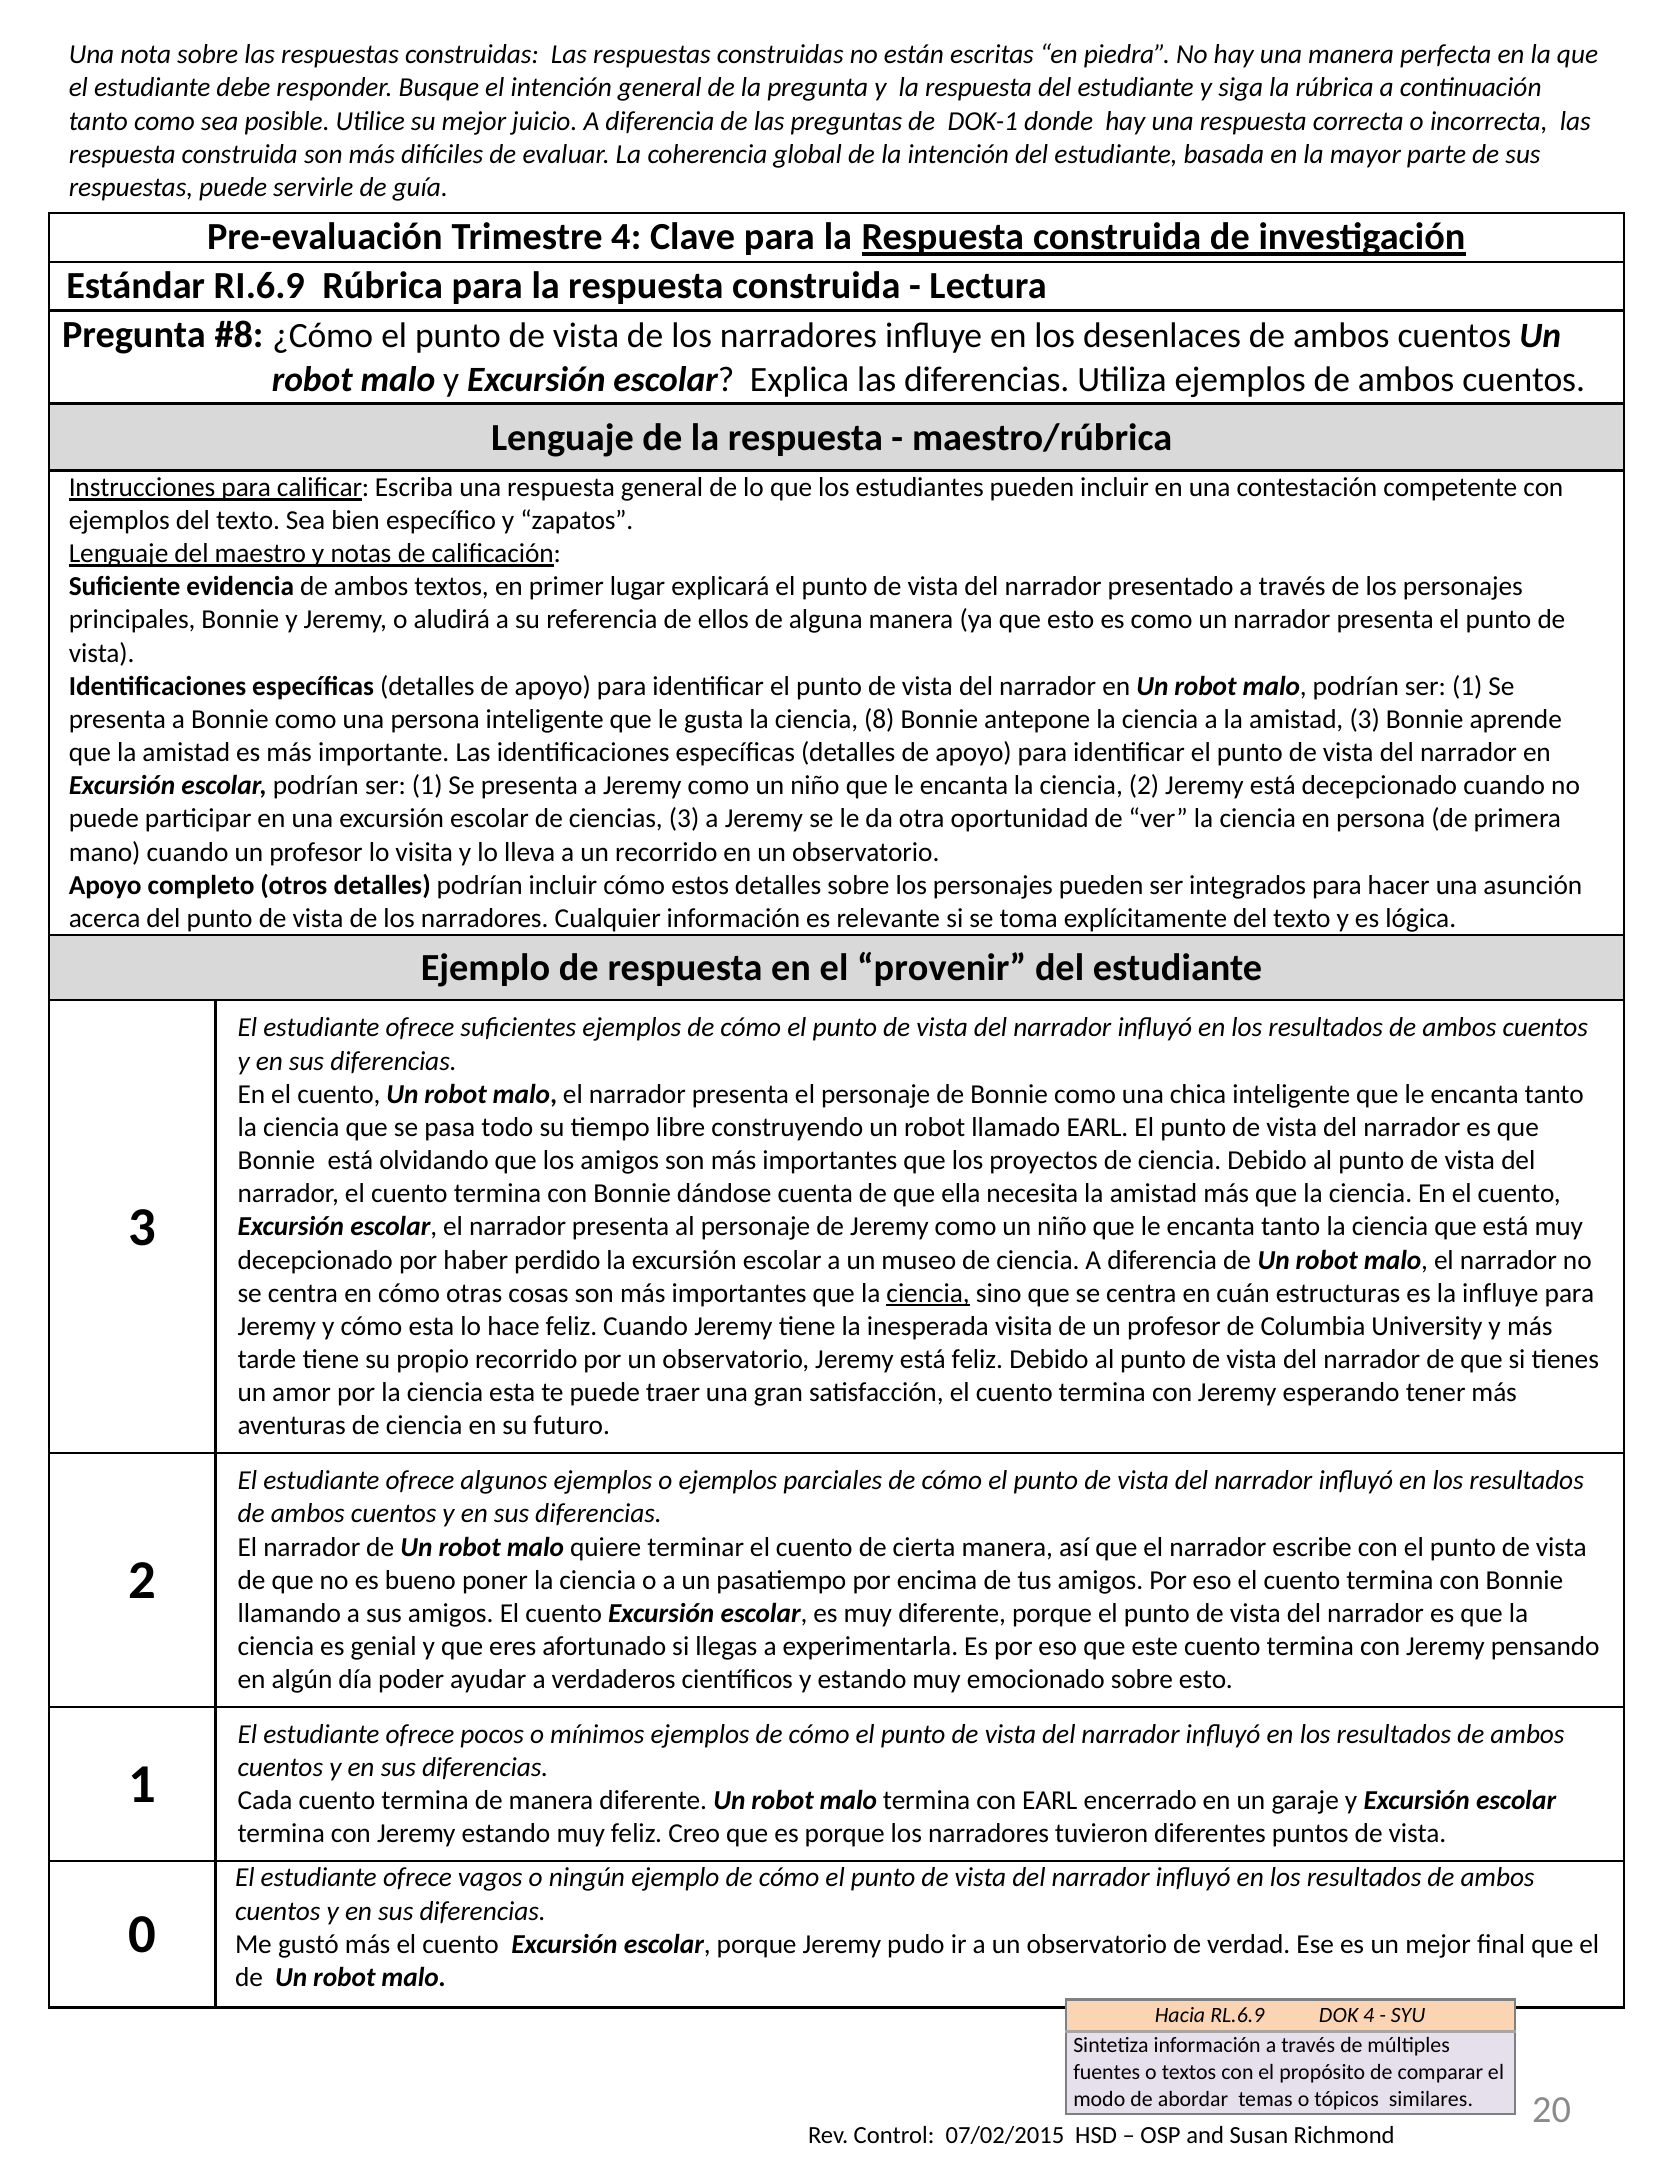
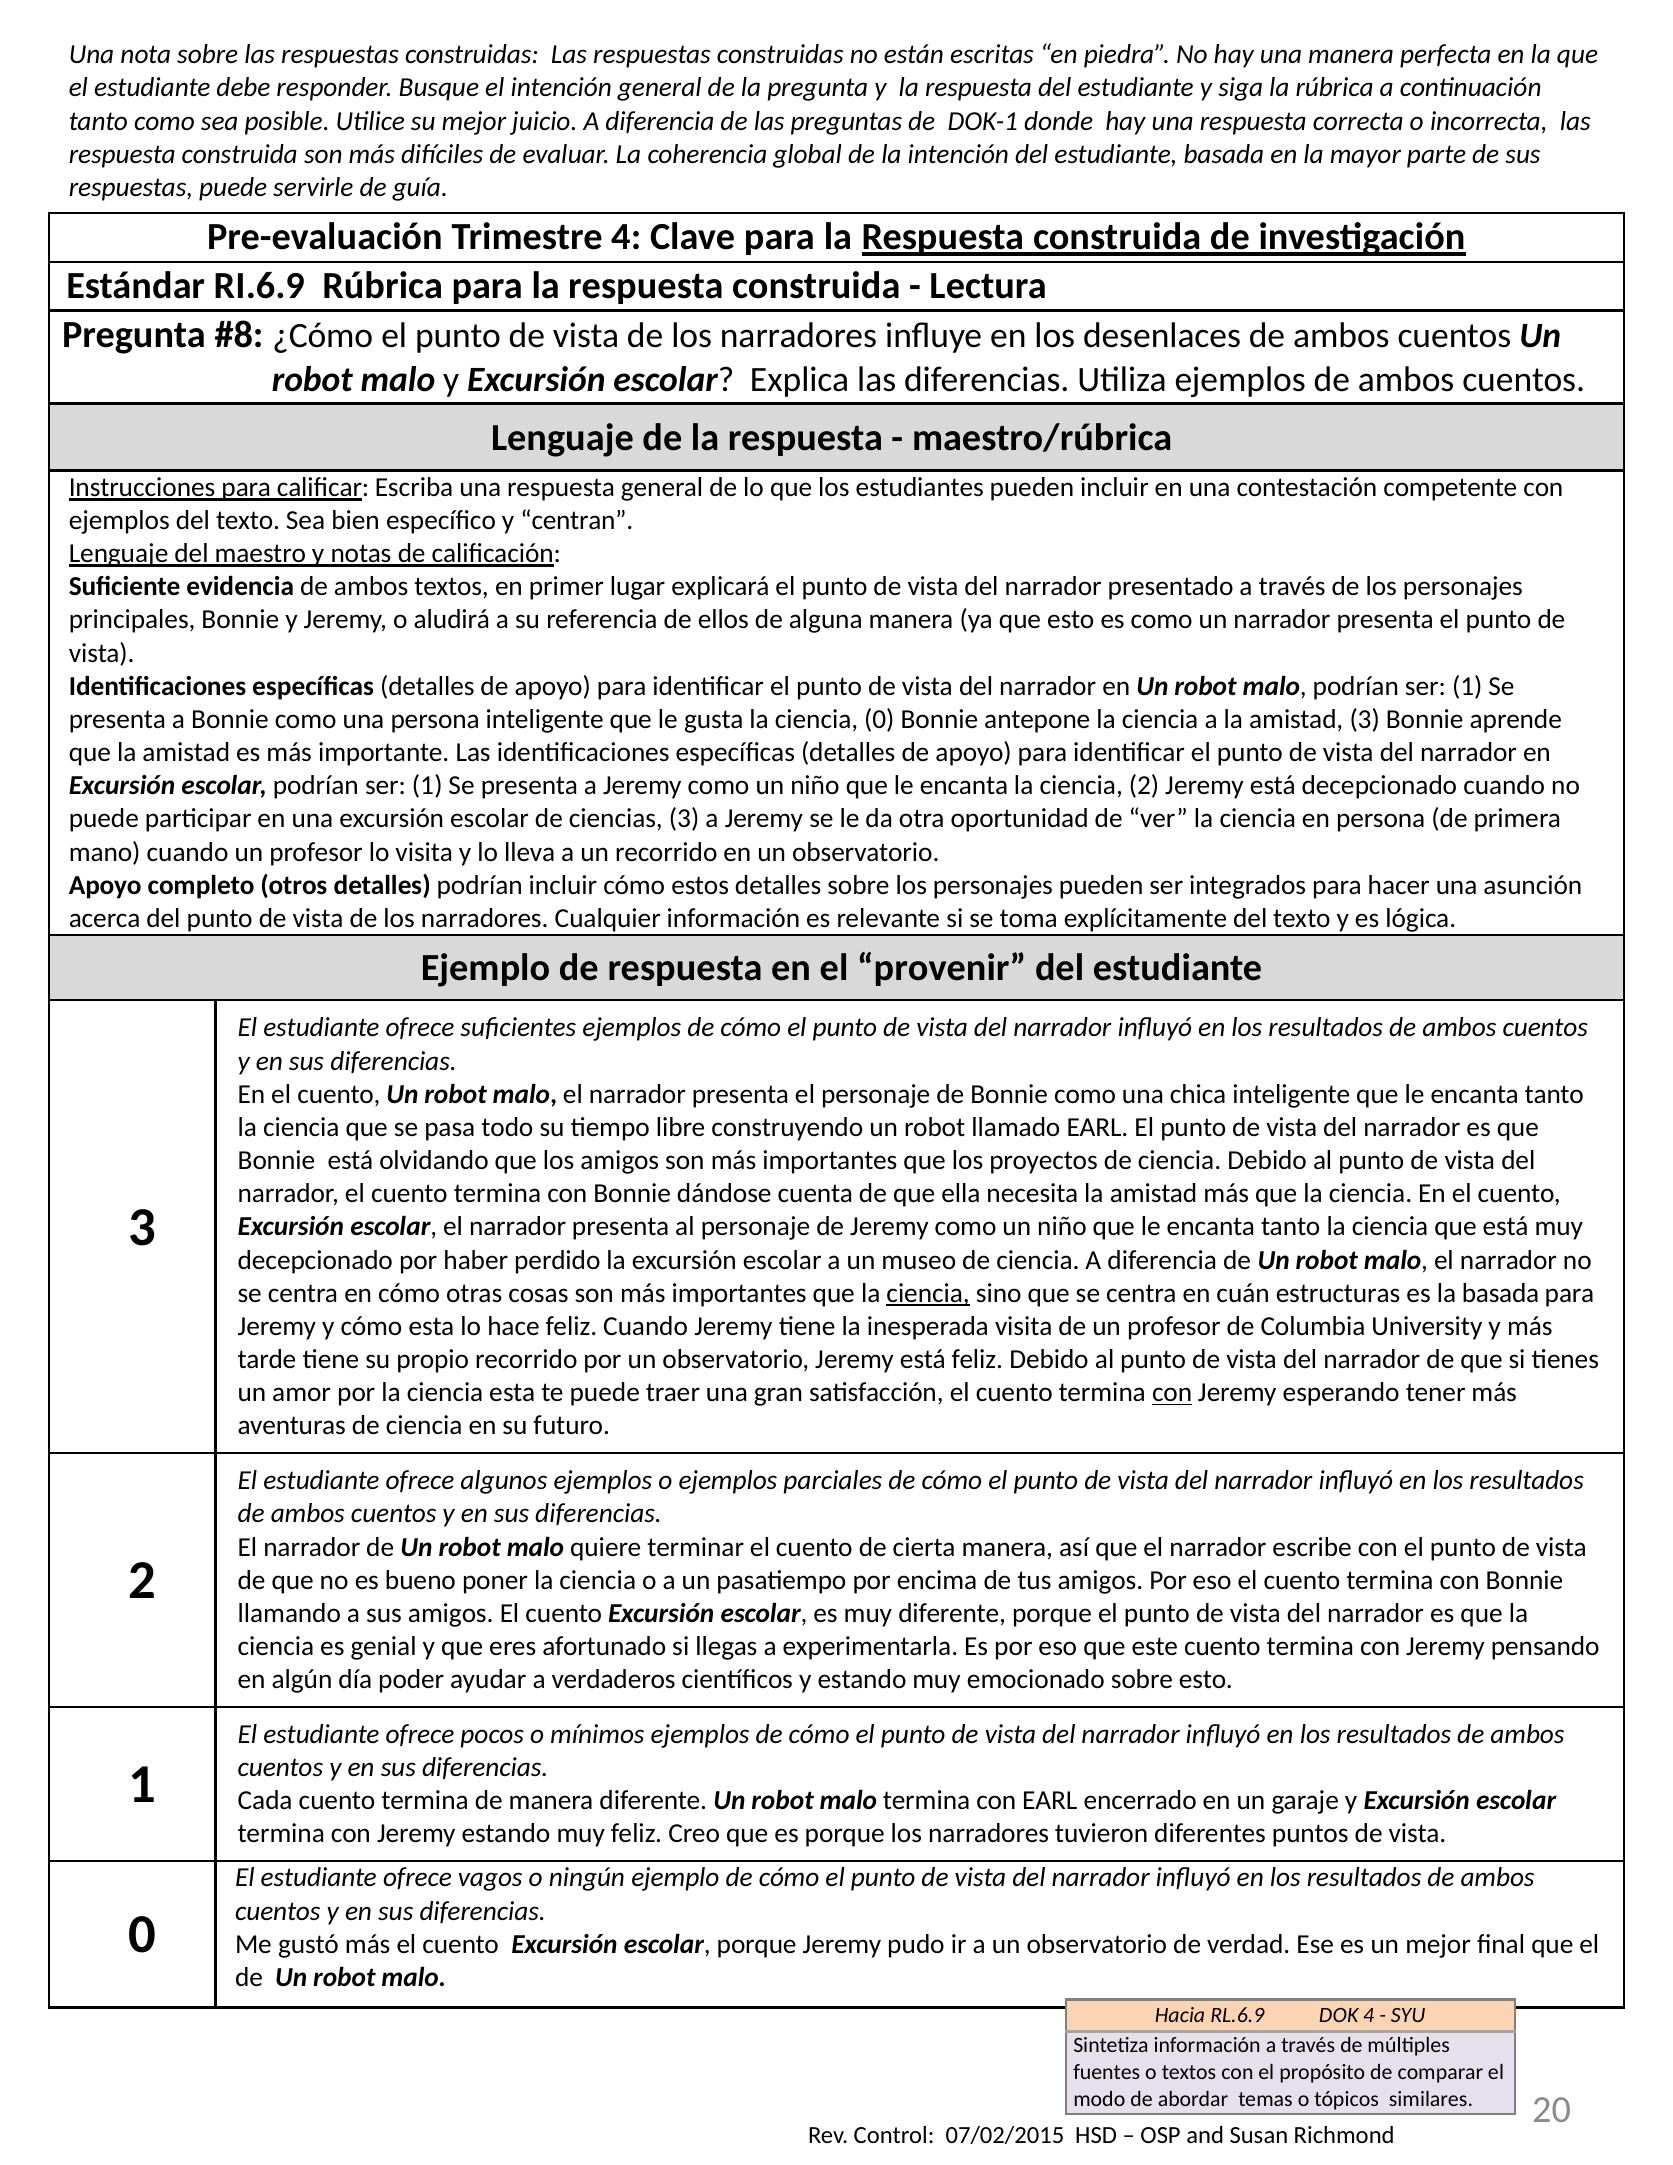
zapatos: zapatos -> centran
ciencia 8: 8 -> 0
la influye: influye -> basada
con at (1172, 1393) underline: none -> present
